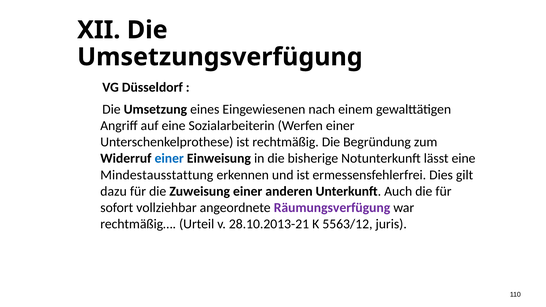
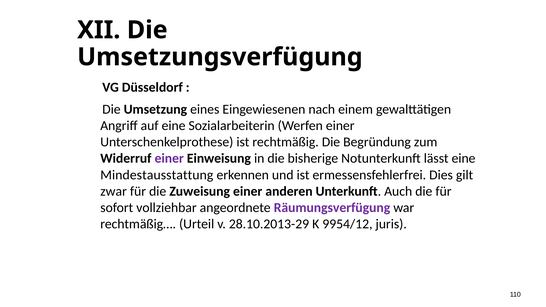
einer at (169, 159) colour: blue -> purple
dazu: dazu -> zwar
28.10.2013-21: 28.10.2013-21 -> 28.10.2013-29
5563/12: 5563/12 -> 9954/12
